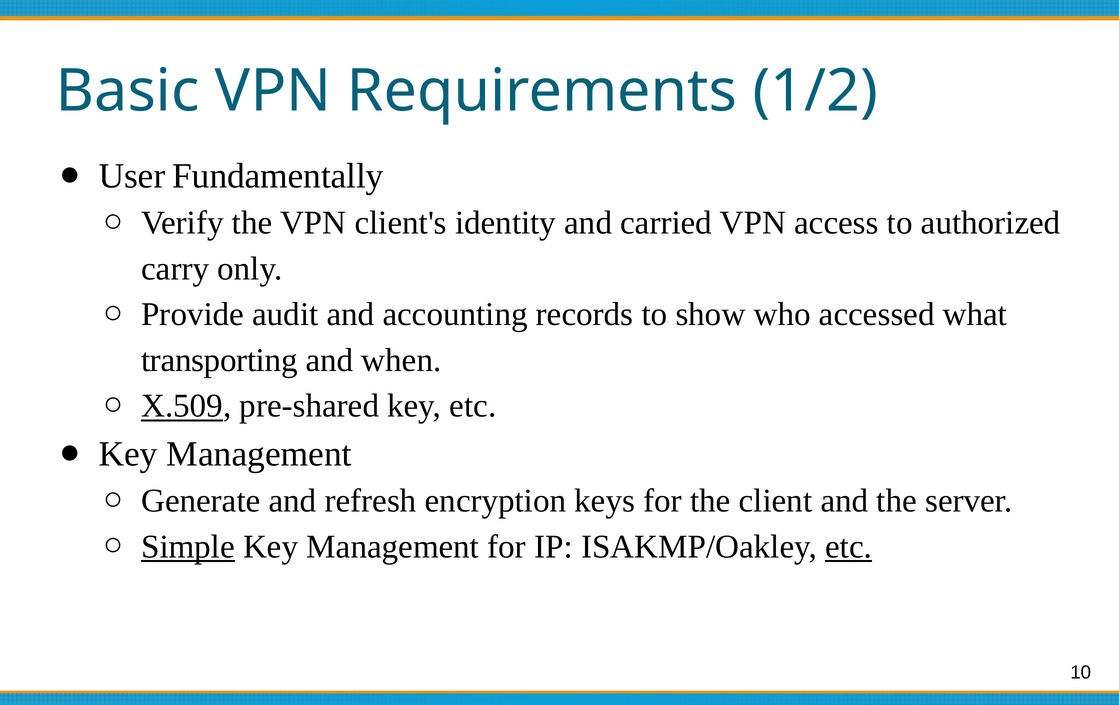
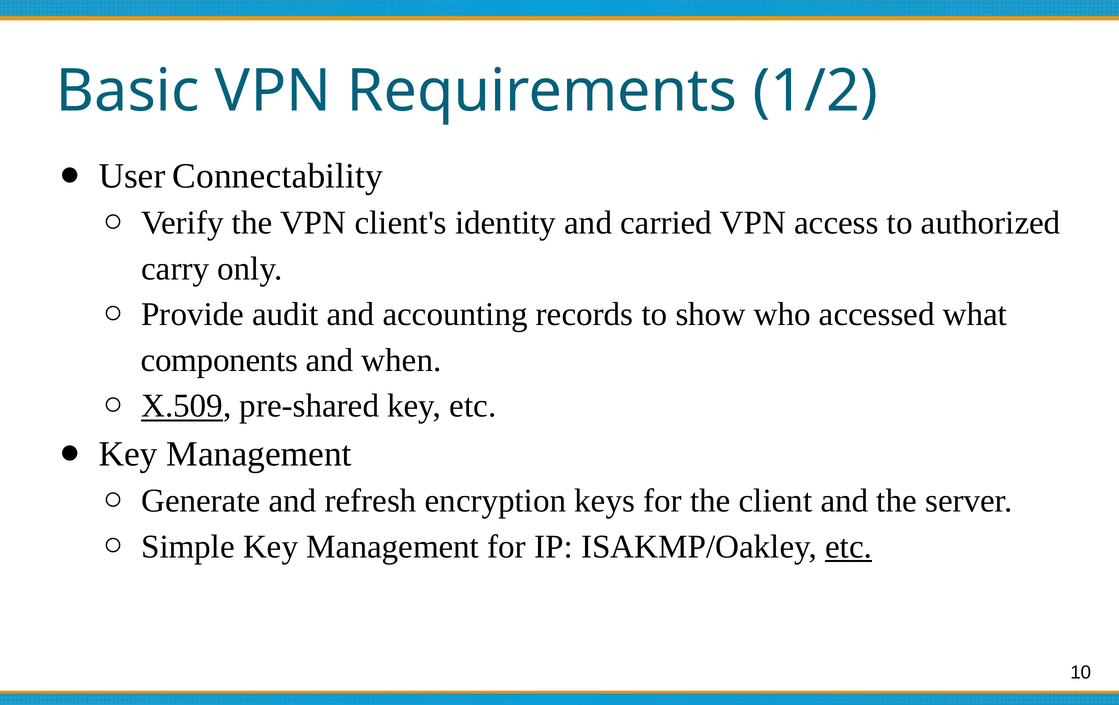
Fundamentally: Fundamentally -> Connectability
transporting: transporting -> components
Simple underline: present -> none
